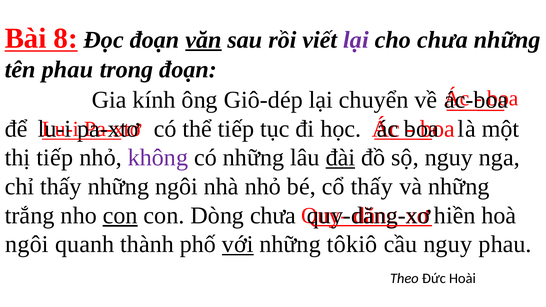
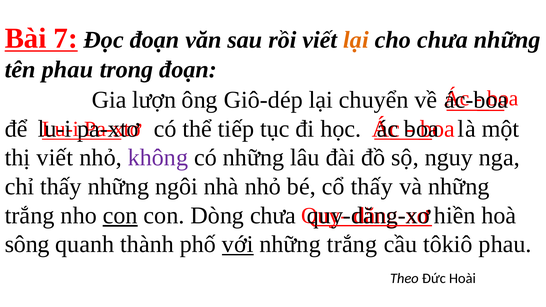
8: 8 -> 7
văn underline: present -> none
lại at (356, 40) colour: purple -> orange
kính: kính -> lượn
thị tiếp: tiếp -> viết
đài underline: present -> none
ngôi at (27, 245): ngôi -> sông
tôkiô at (352, 245): tôkiô -> trắng
cầu nguy: nguy -> tôkiô
